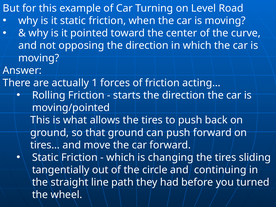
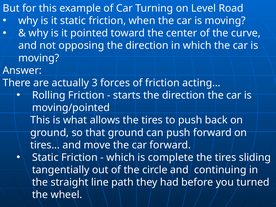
1: 1 -> 3
changing: changing -> complete
